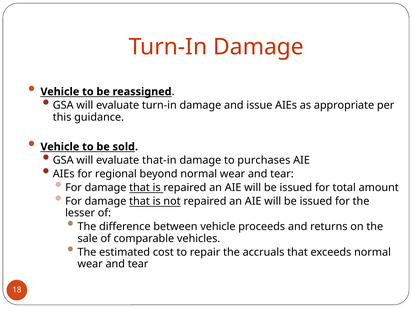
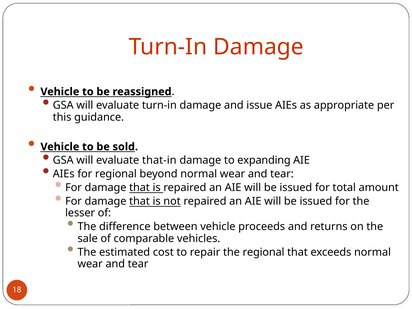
purchases: purchases -> expanding
the accruals: accruals -> regional
